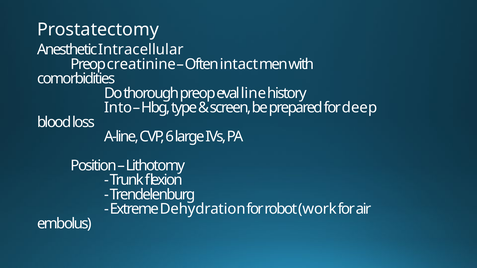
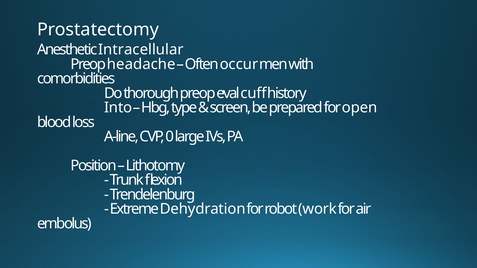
creatinine: creatinine -> headache
intact: intact -> occur
line: line -> cuff
deep: deep -> open
6: 6 -> 0
